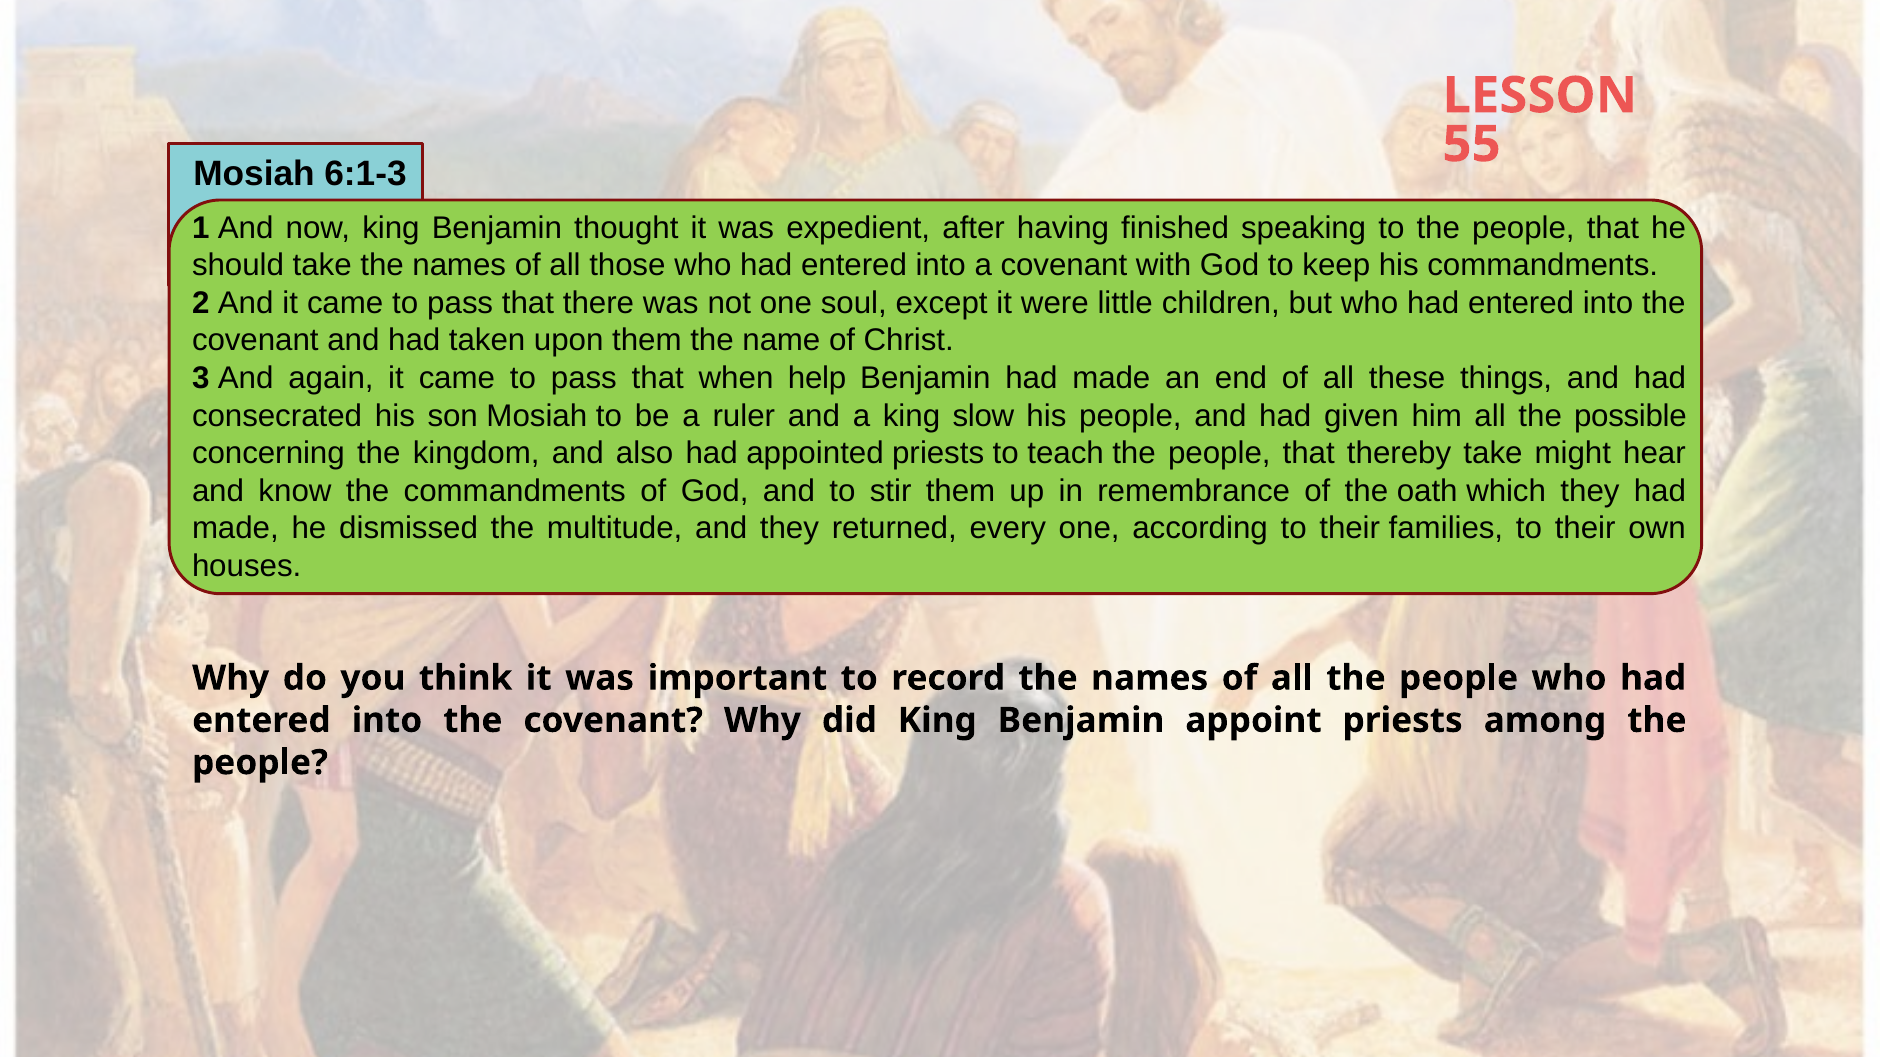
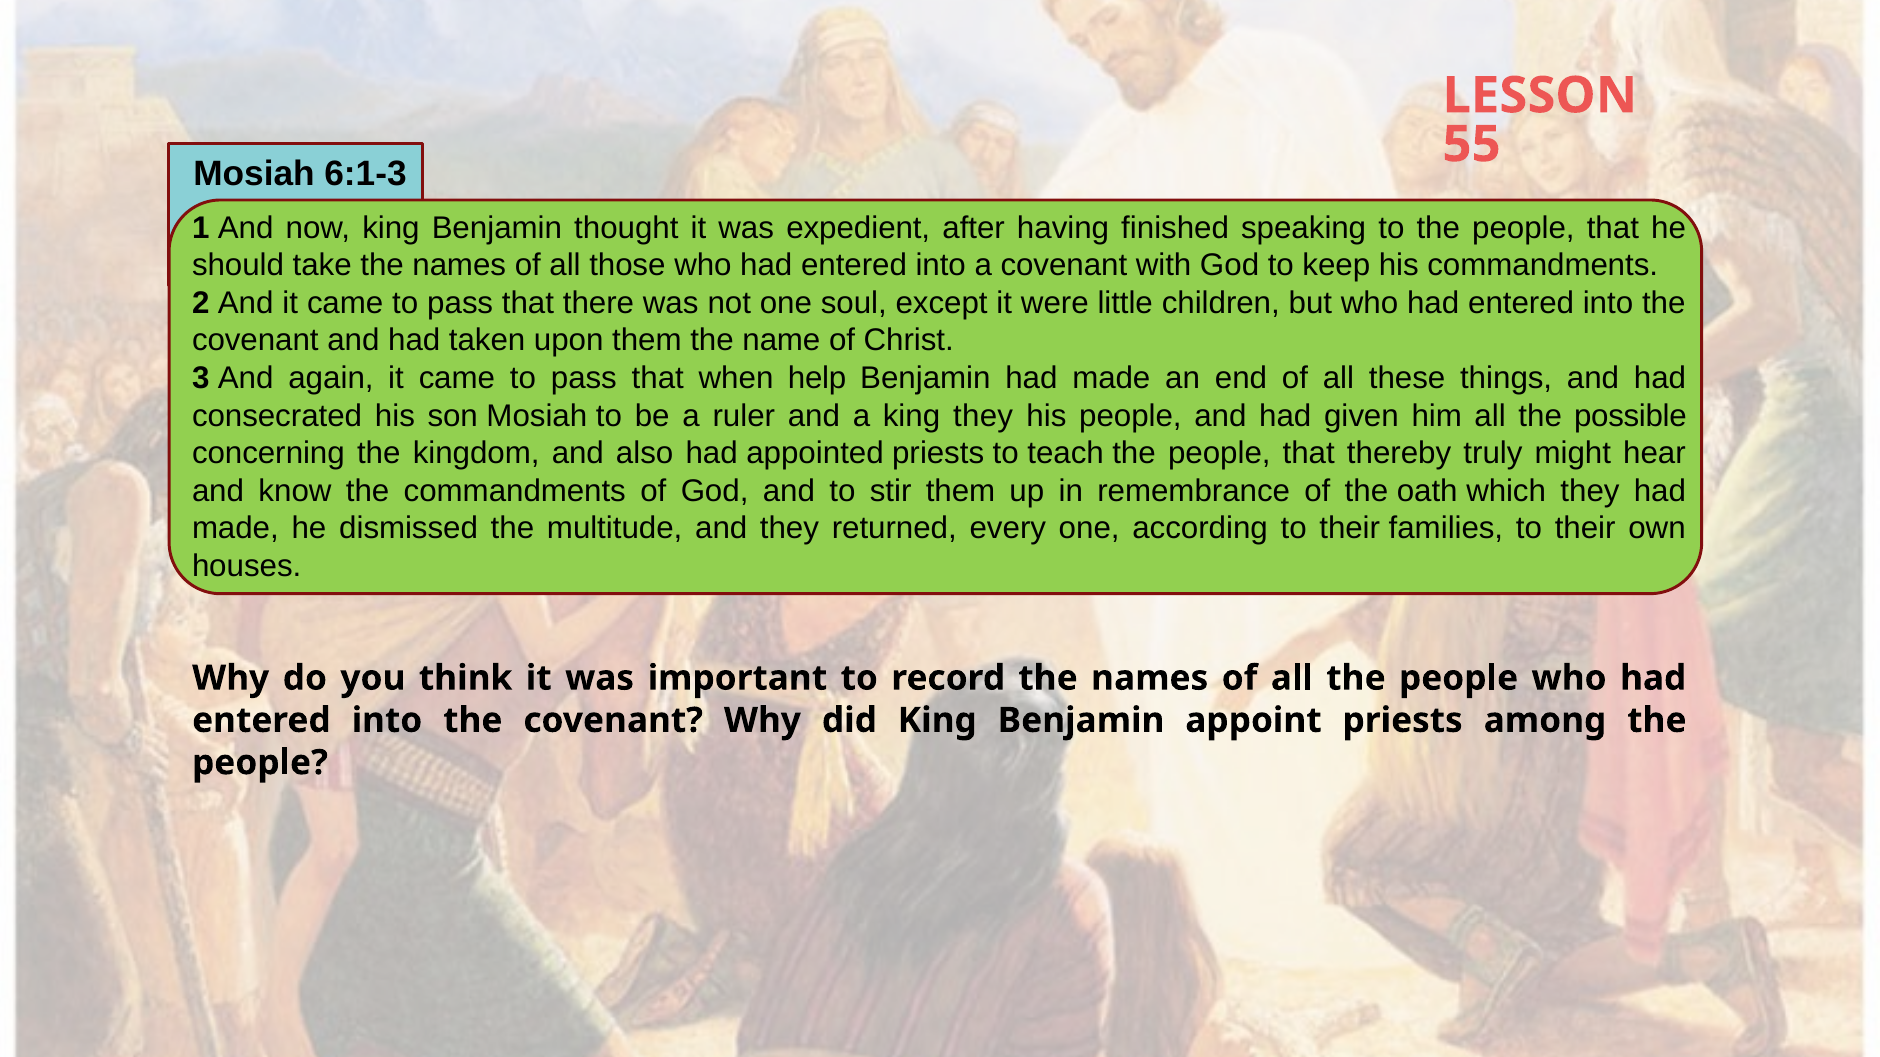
king slow: slow -> they
thereby take: take -> truly
